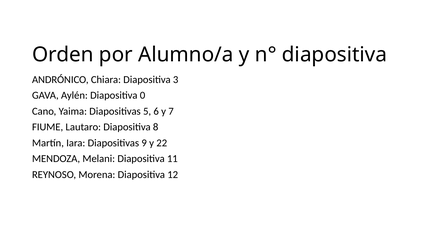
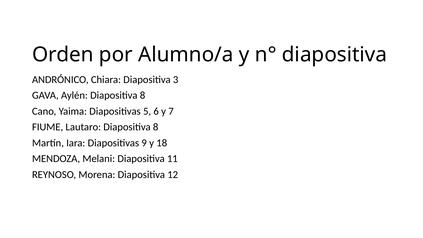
Aylén Diapositiva 0: 0 -> 8
22: 22 -> 18
